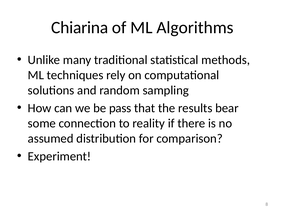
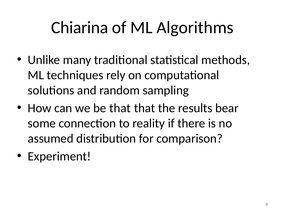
be pass: pass -> that
